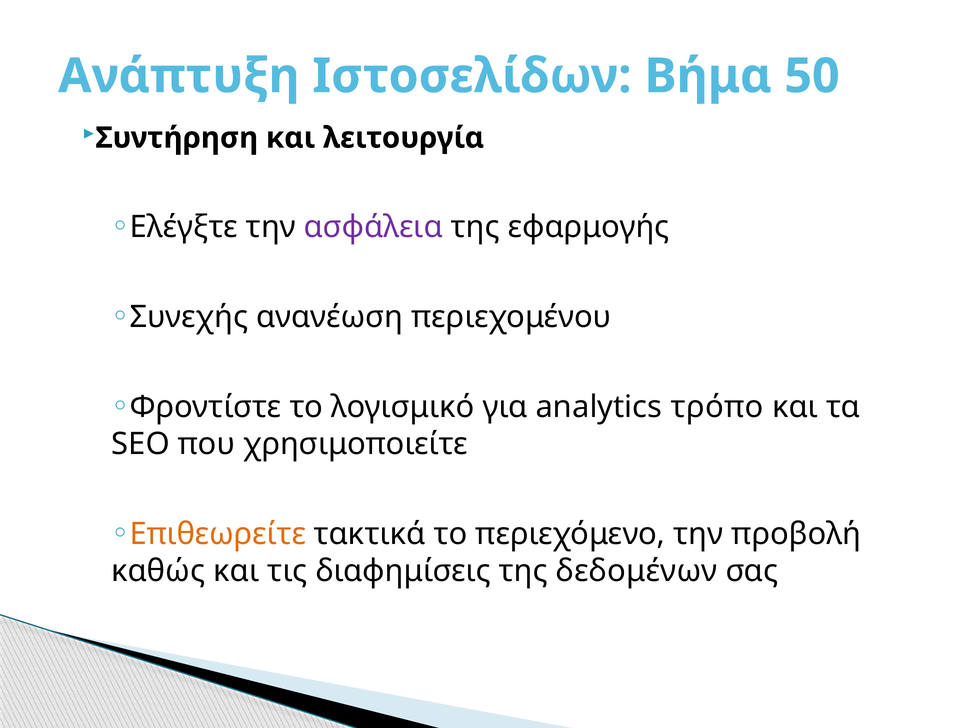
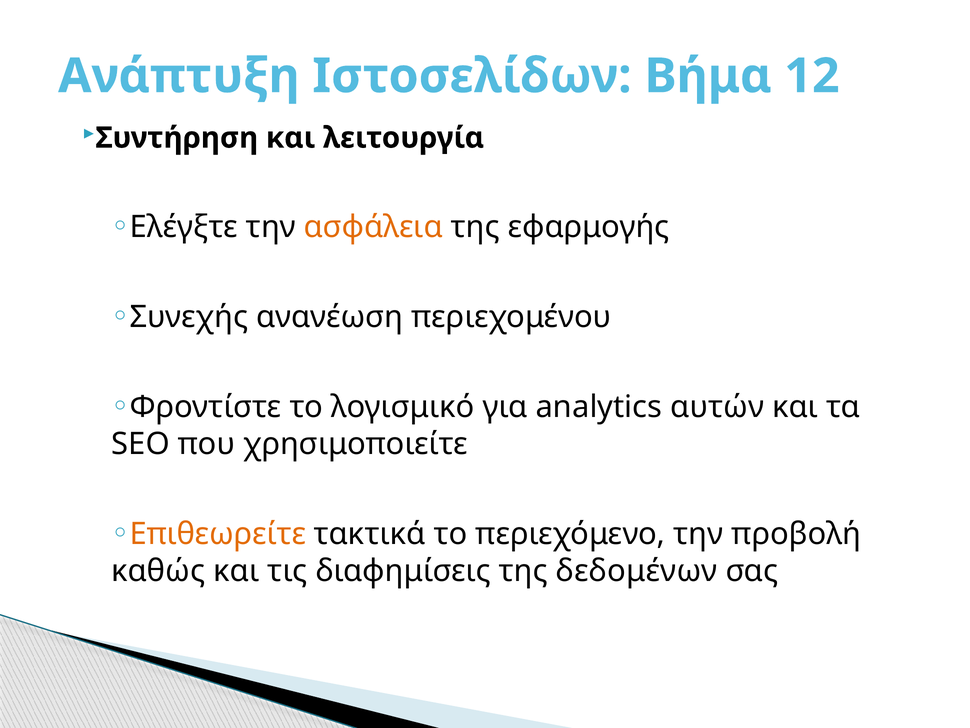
50: 50 -> 12
ασφάλεια colour: purple -> orange
τρόπο: τρόπο -> αυτών
